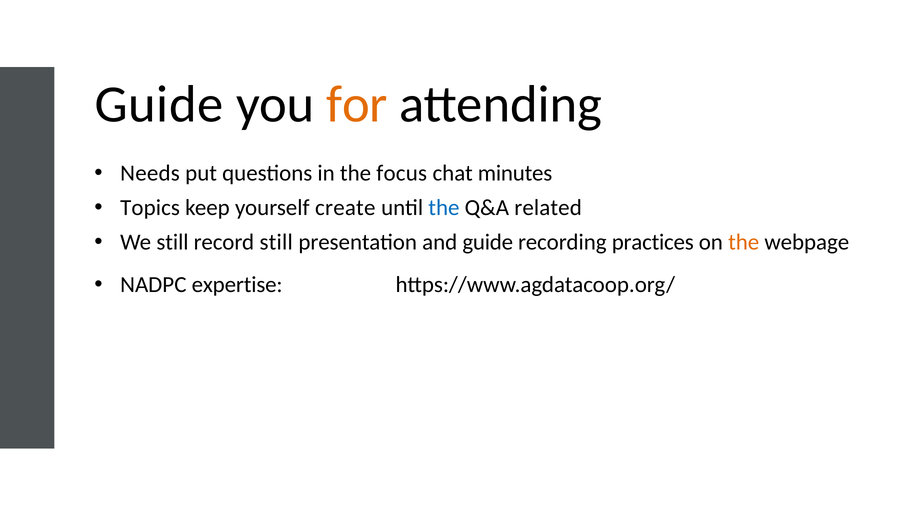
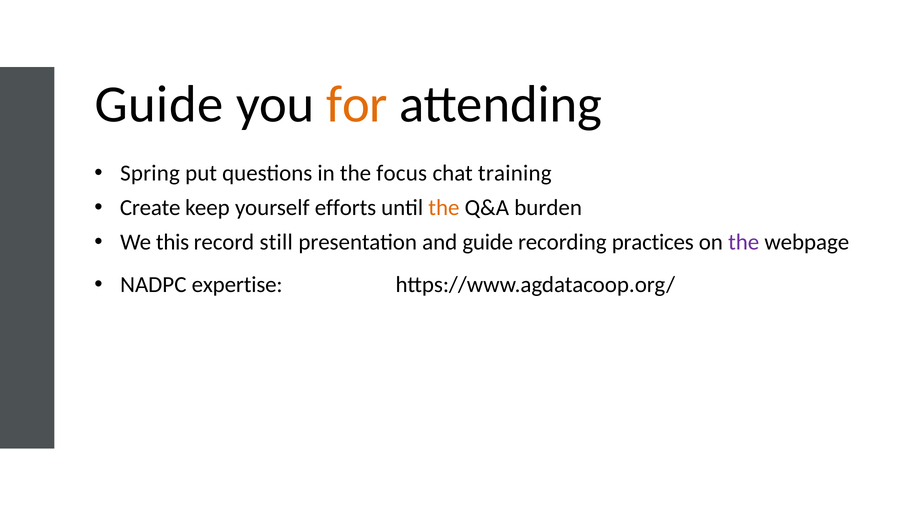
Needs: Needs -> Spring
minutes: minutes -> training
Topics: Topics -> Create
create: create -> efforts
the at (444, 208) colour: blue -> orange
related: related -> burden
We still: still -> this
the at (744, 242) colour: orange -> purple
